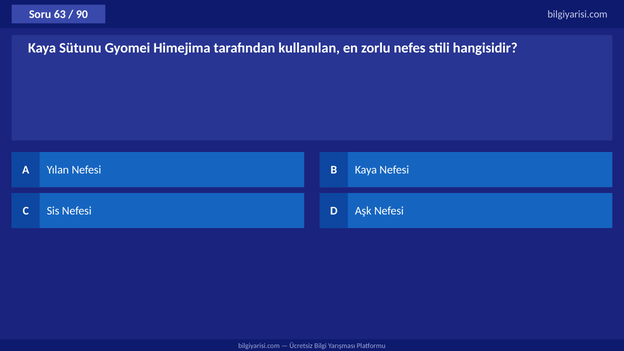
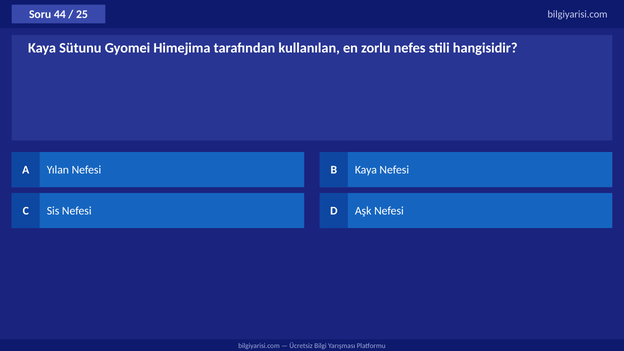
63: 63 -> 44
90: 90 -> 25
